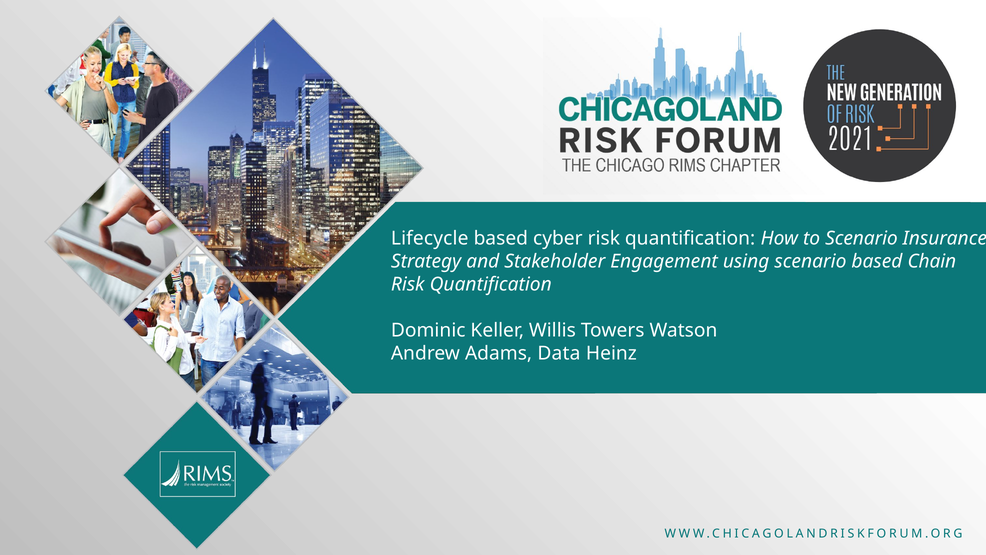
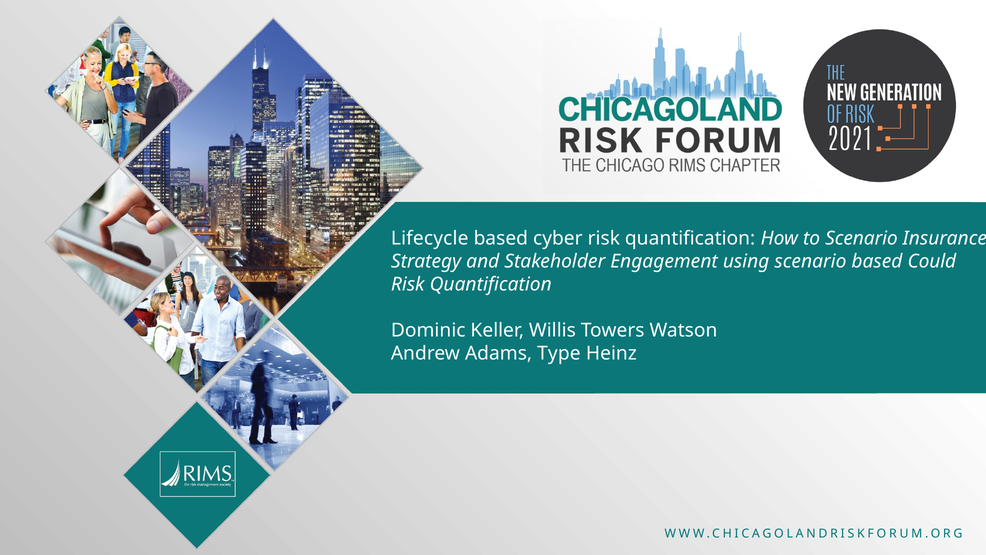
Chain: Chain -> Could
Data: Data -> Type
